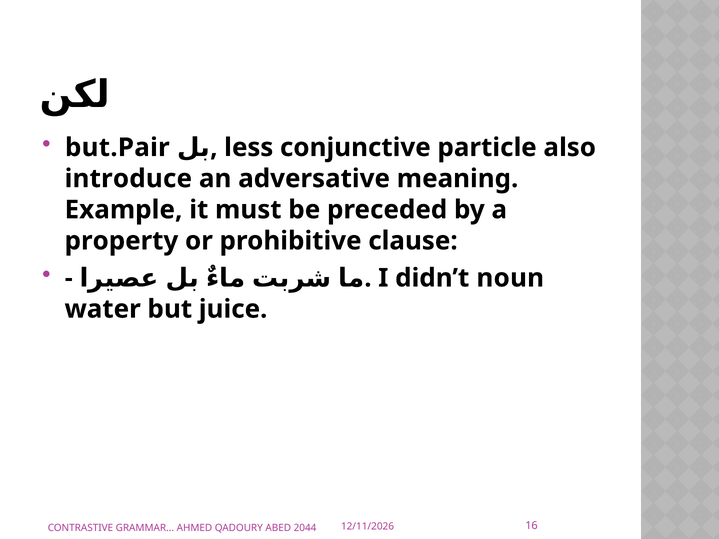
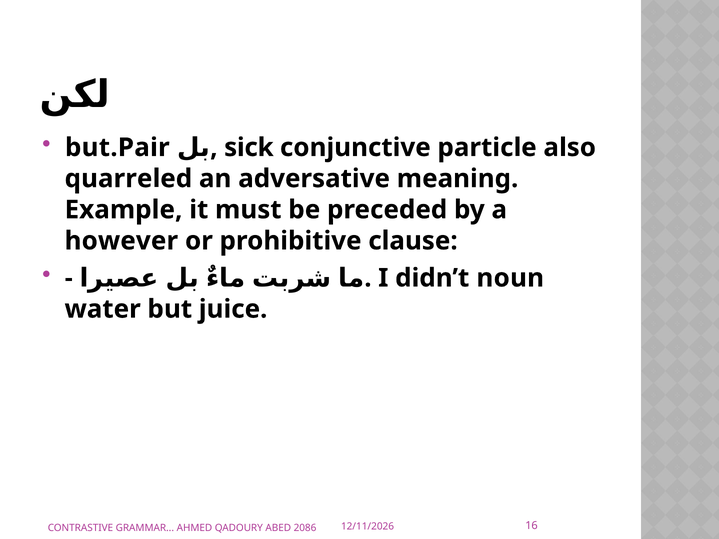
less: less -> sick
introduce: introduce -> quarreled
property: property -> however
2044: 2044 -> 2086
